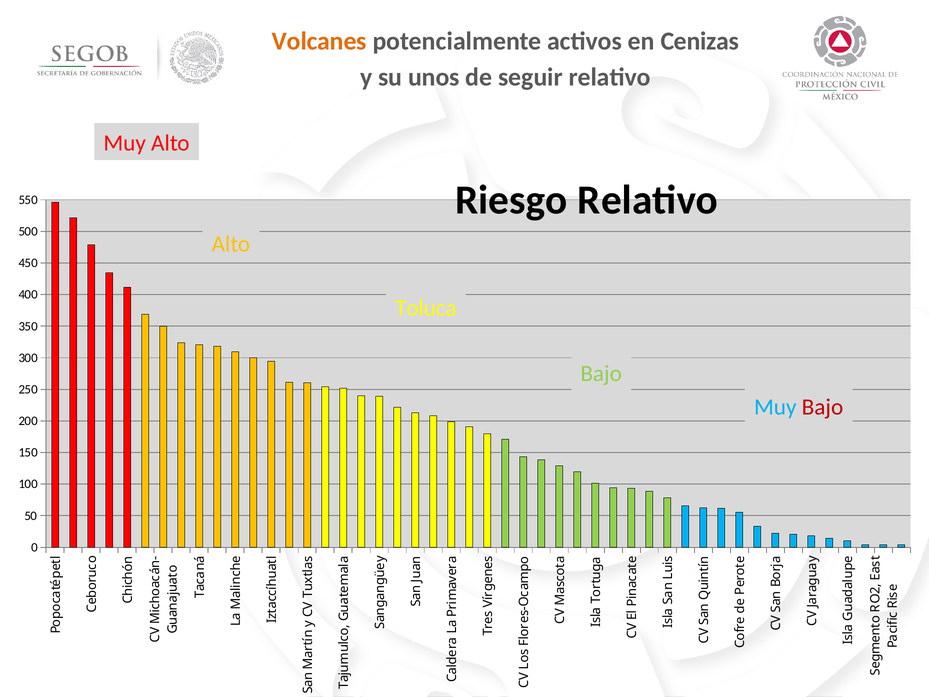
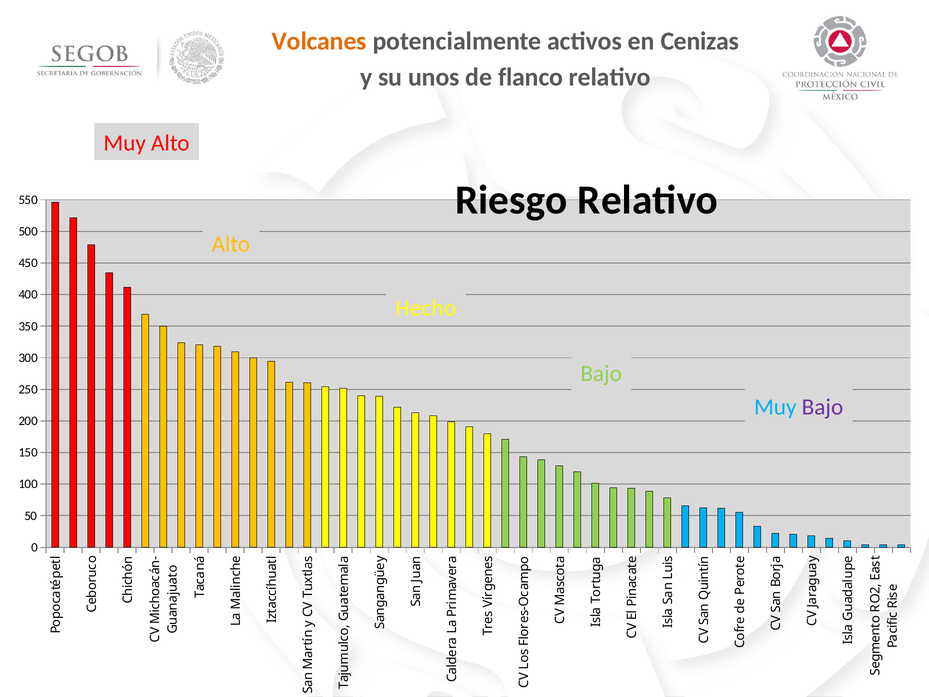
seguir: seguir -> flanco
Toluca: Toluca -> Hecho
Bajo at (822, 407) colour: red -> purple
